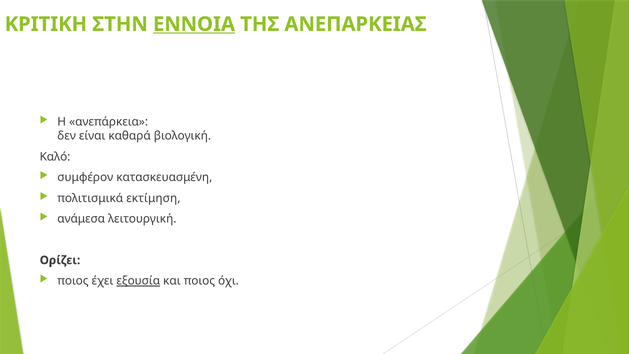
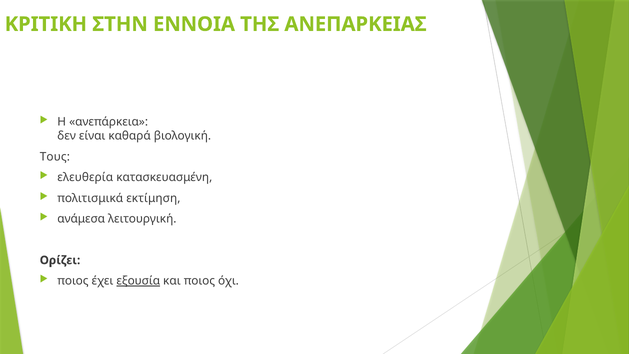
ΕΝΝΟΙΑ underline: present -> none
Καλό: Καλό -> Τους
συμφέρον: συμφέρον -> ελευθερία
